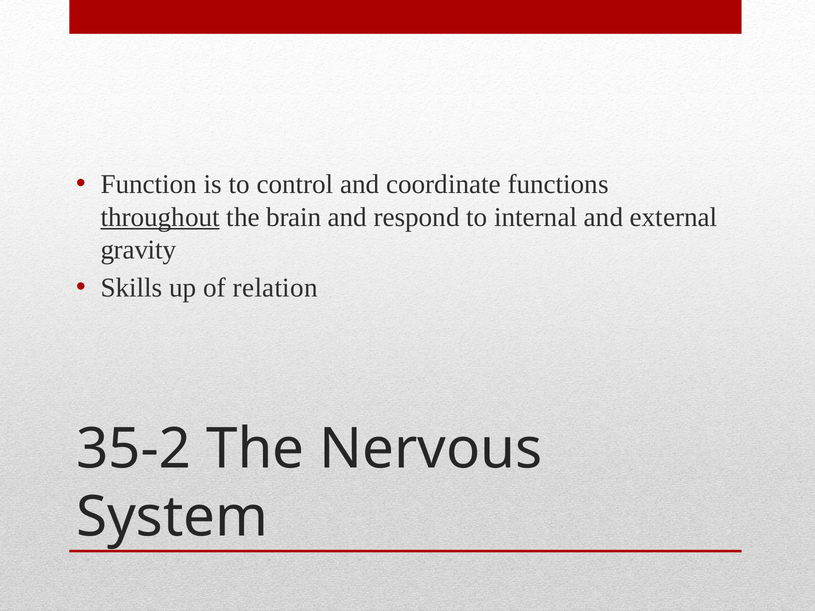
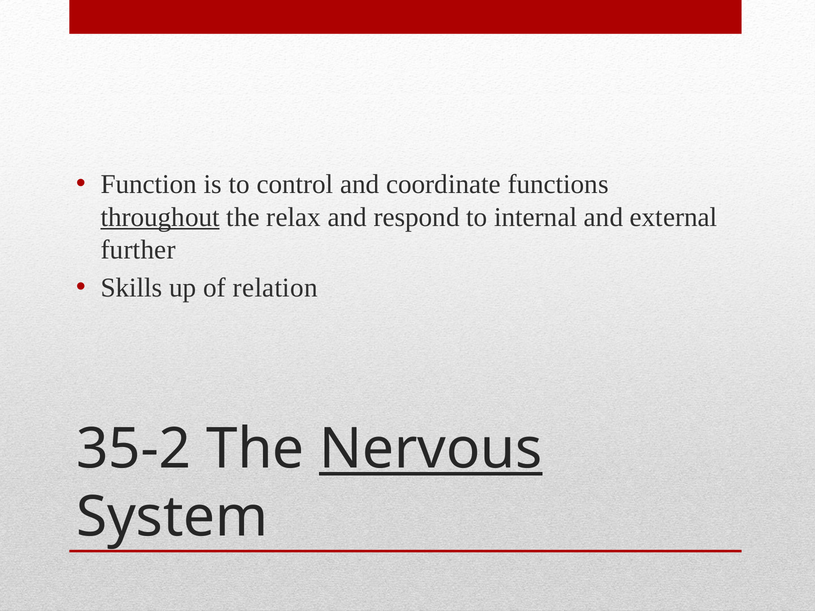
brain: brain -> relax
gravity: gravity -> further
Nervous underline: none -> present
